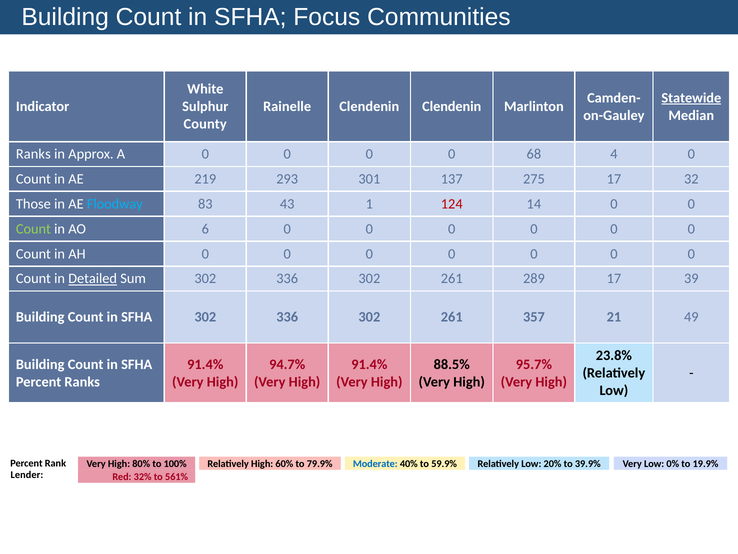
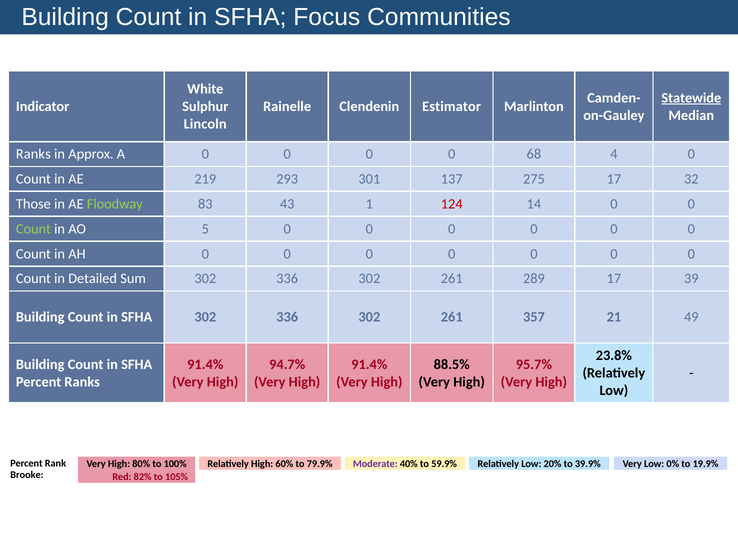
Clendenin Clendenin: Clendenin -> Estimator
County: County -> Lincoln
Floodway colour: light blue -> light green
6: 6 -> 5
Detailed underline: present -> none
Moderate colour: blue -> purple
Lender: Lender -> Brooke
32%: 32% -> 82%
561%: 561% -> 105%
